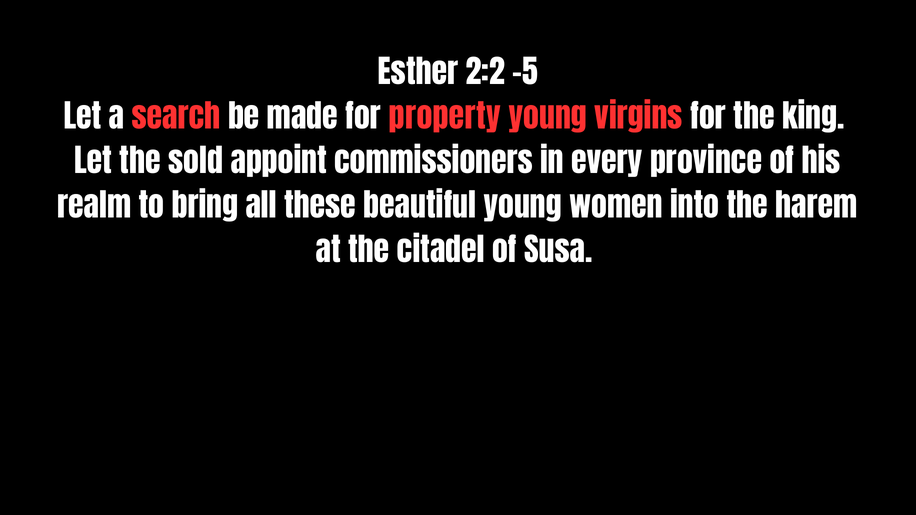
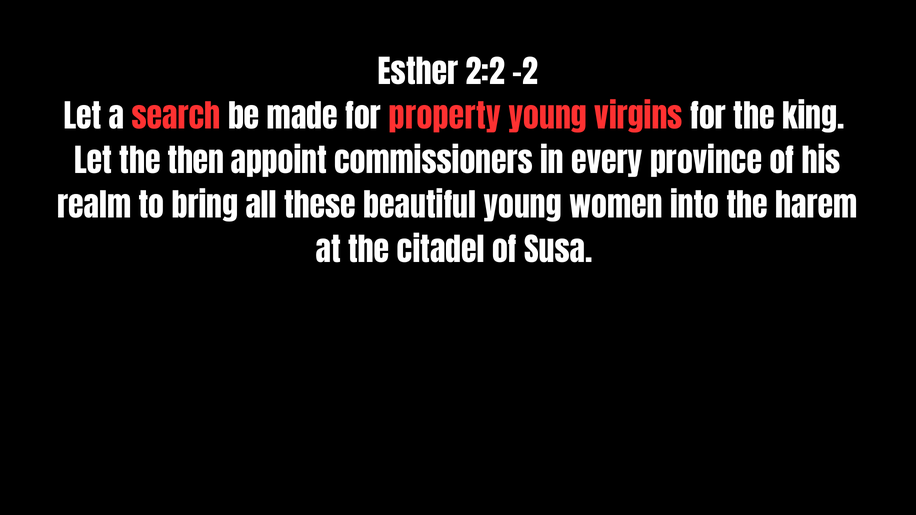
-5: -5 -> -2
sold: sold -> then
